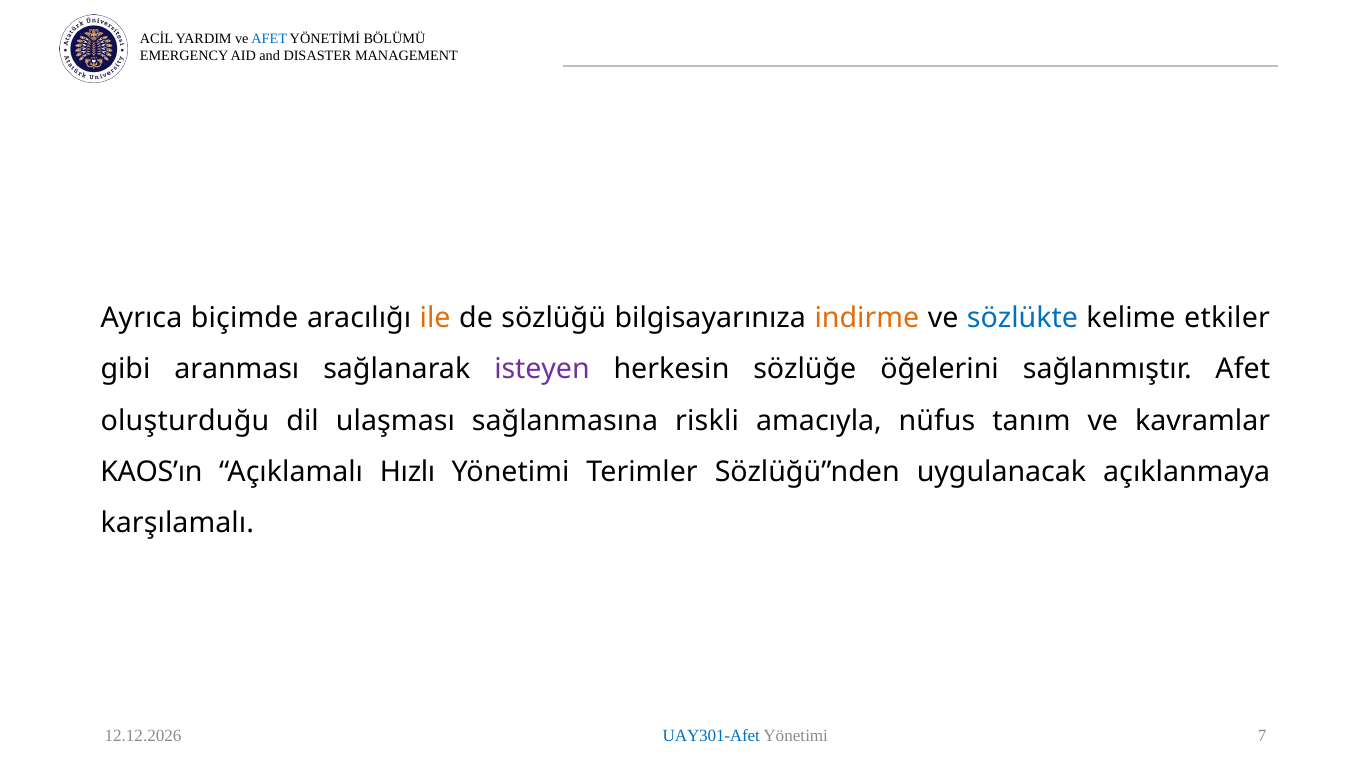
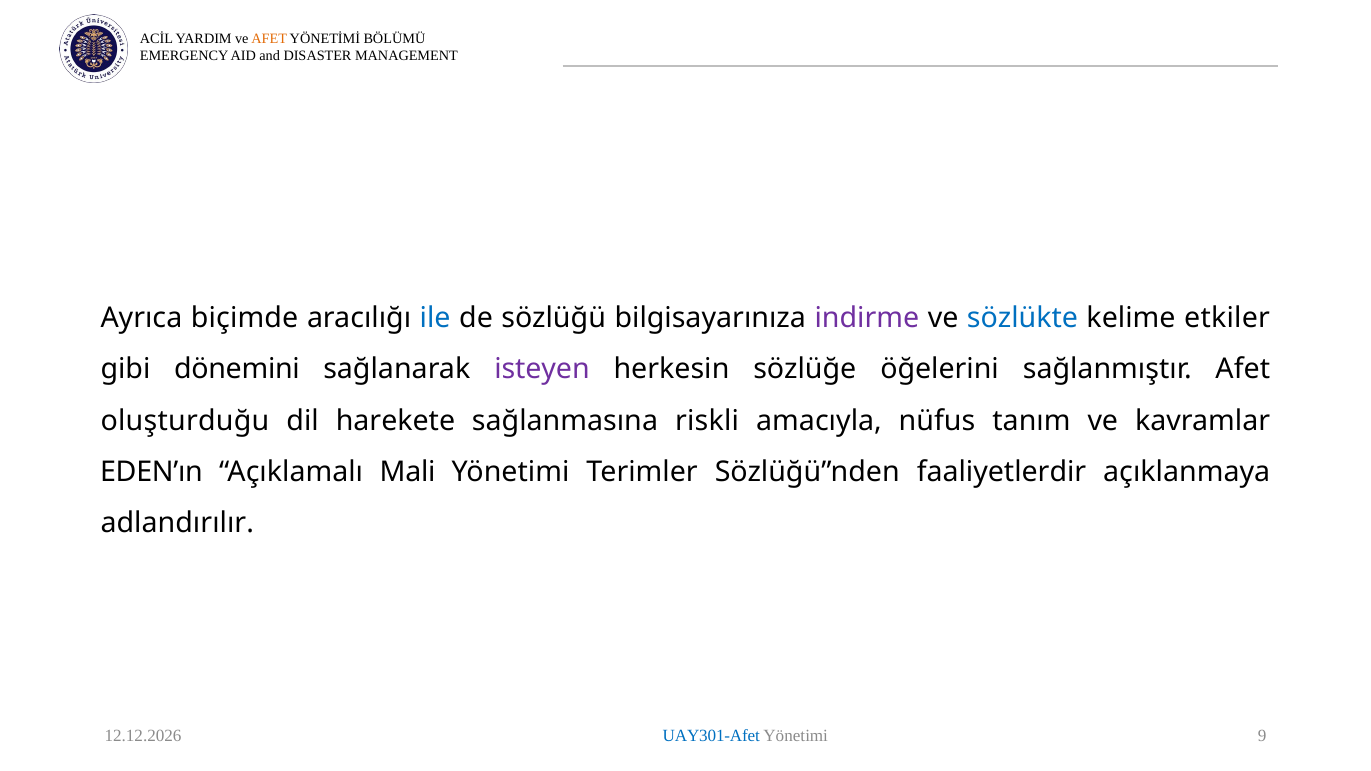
AFET at (269, 39) colour: blue -> orange
ile colour: orange -> blue
indirme colour: orange -> purple
aranması: aranması -> dönemini
ulaşması: ulaşması -> harekete
KAOS’ın: KAOS’ın -> EDEN’ın
Hızlı: Hızlı -> Mali
uygulanacak: uygulanacak -> faaliyetlerdir
karşılamalı: karşılamalı -> adlandırılır
7: 7 -> 9
